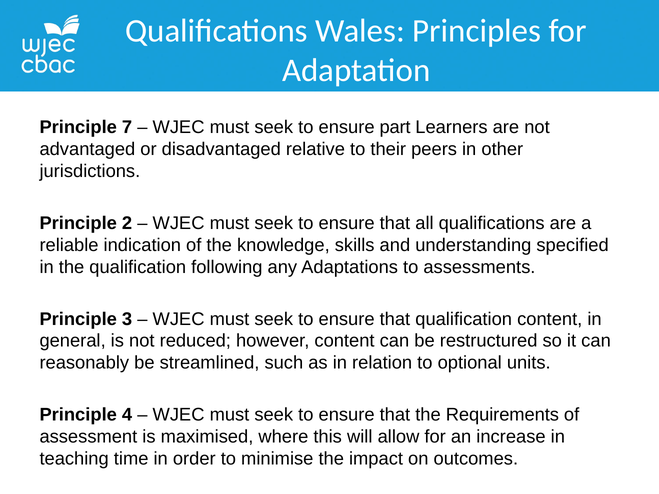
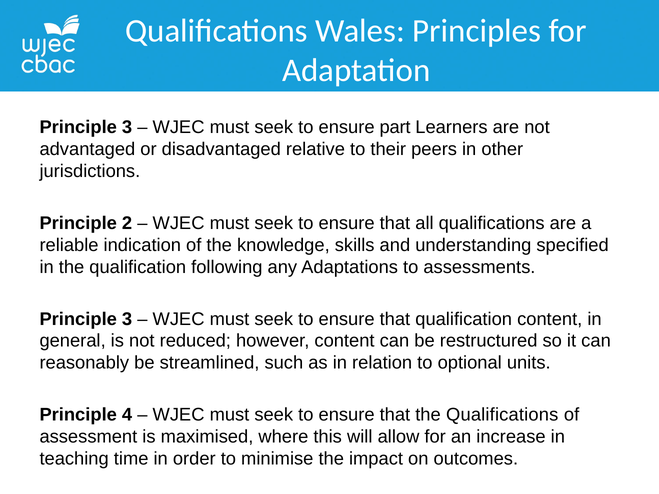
7 at (127, 127): 7 -> 3
the Requirements: Requirements -> Qualifications
